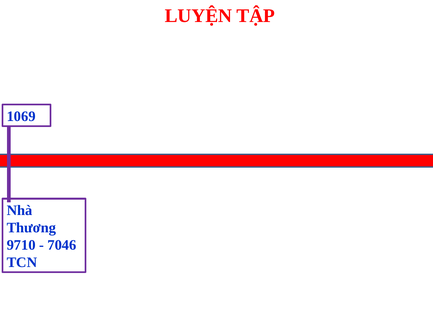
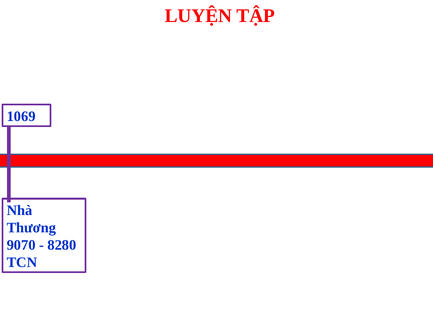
9710: 9710 -> 9070
7046: 7046 -> 8280
